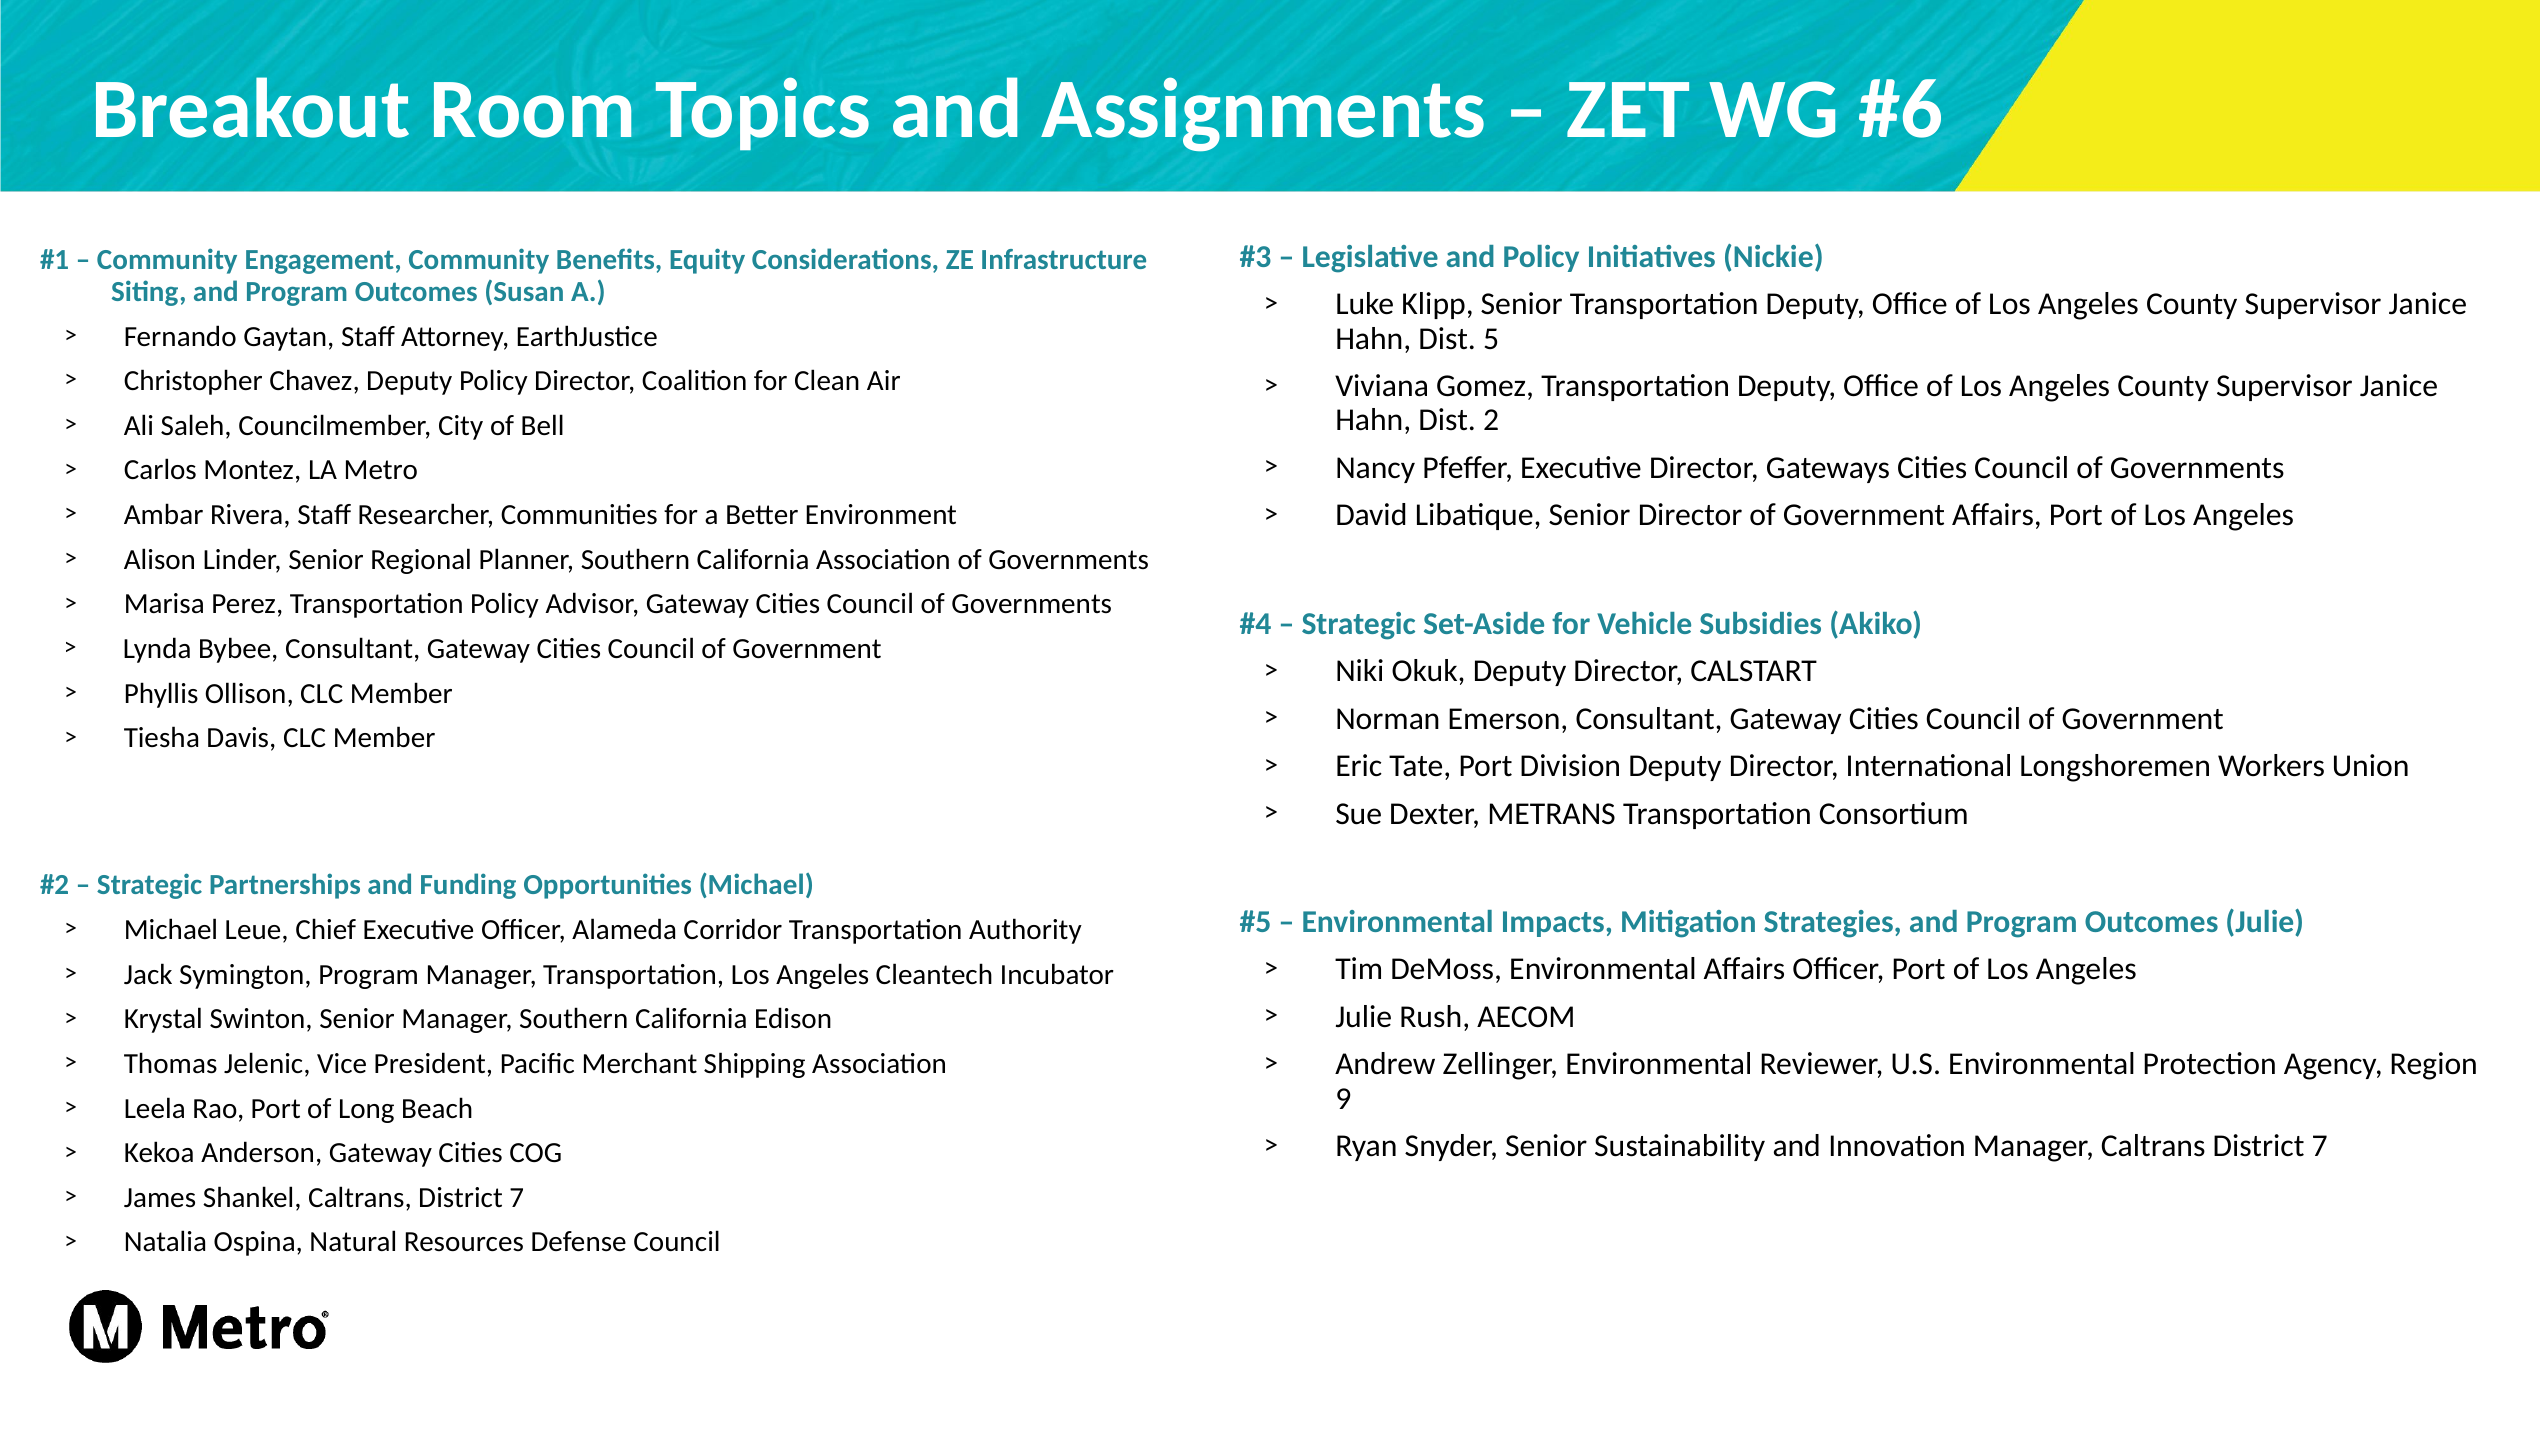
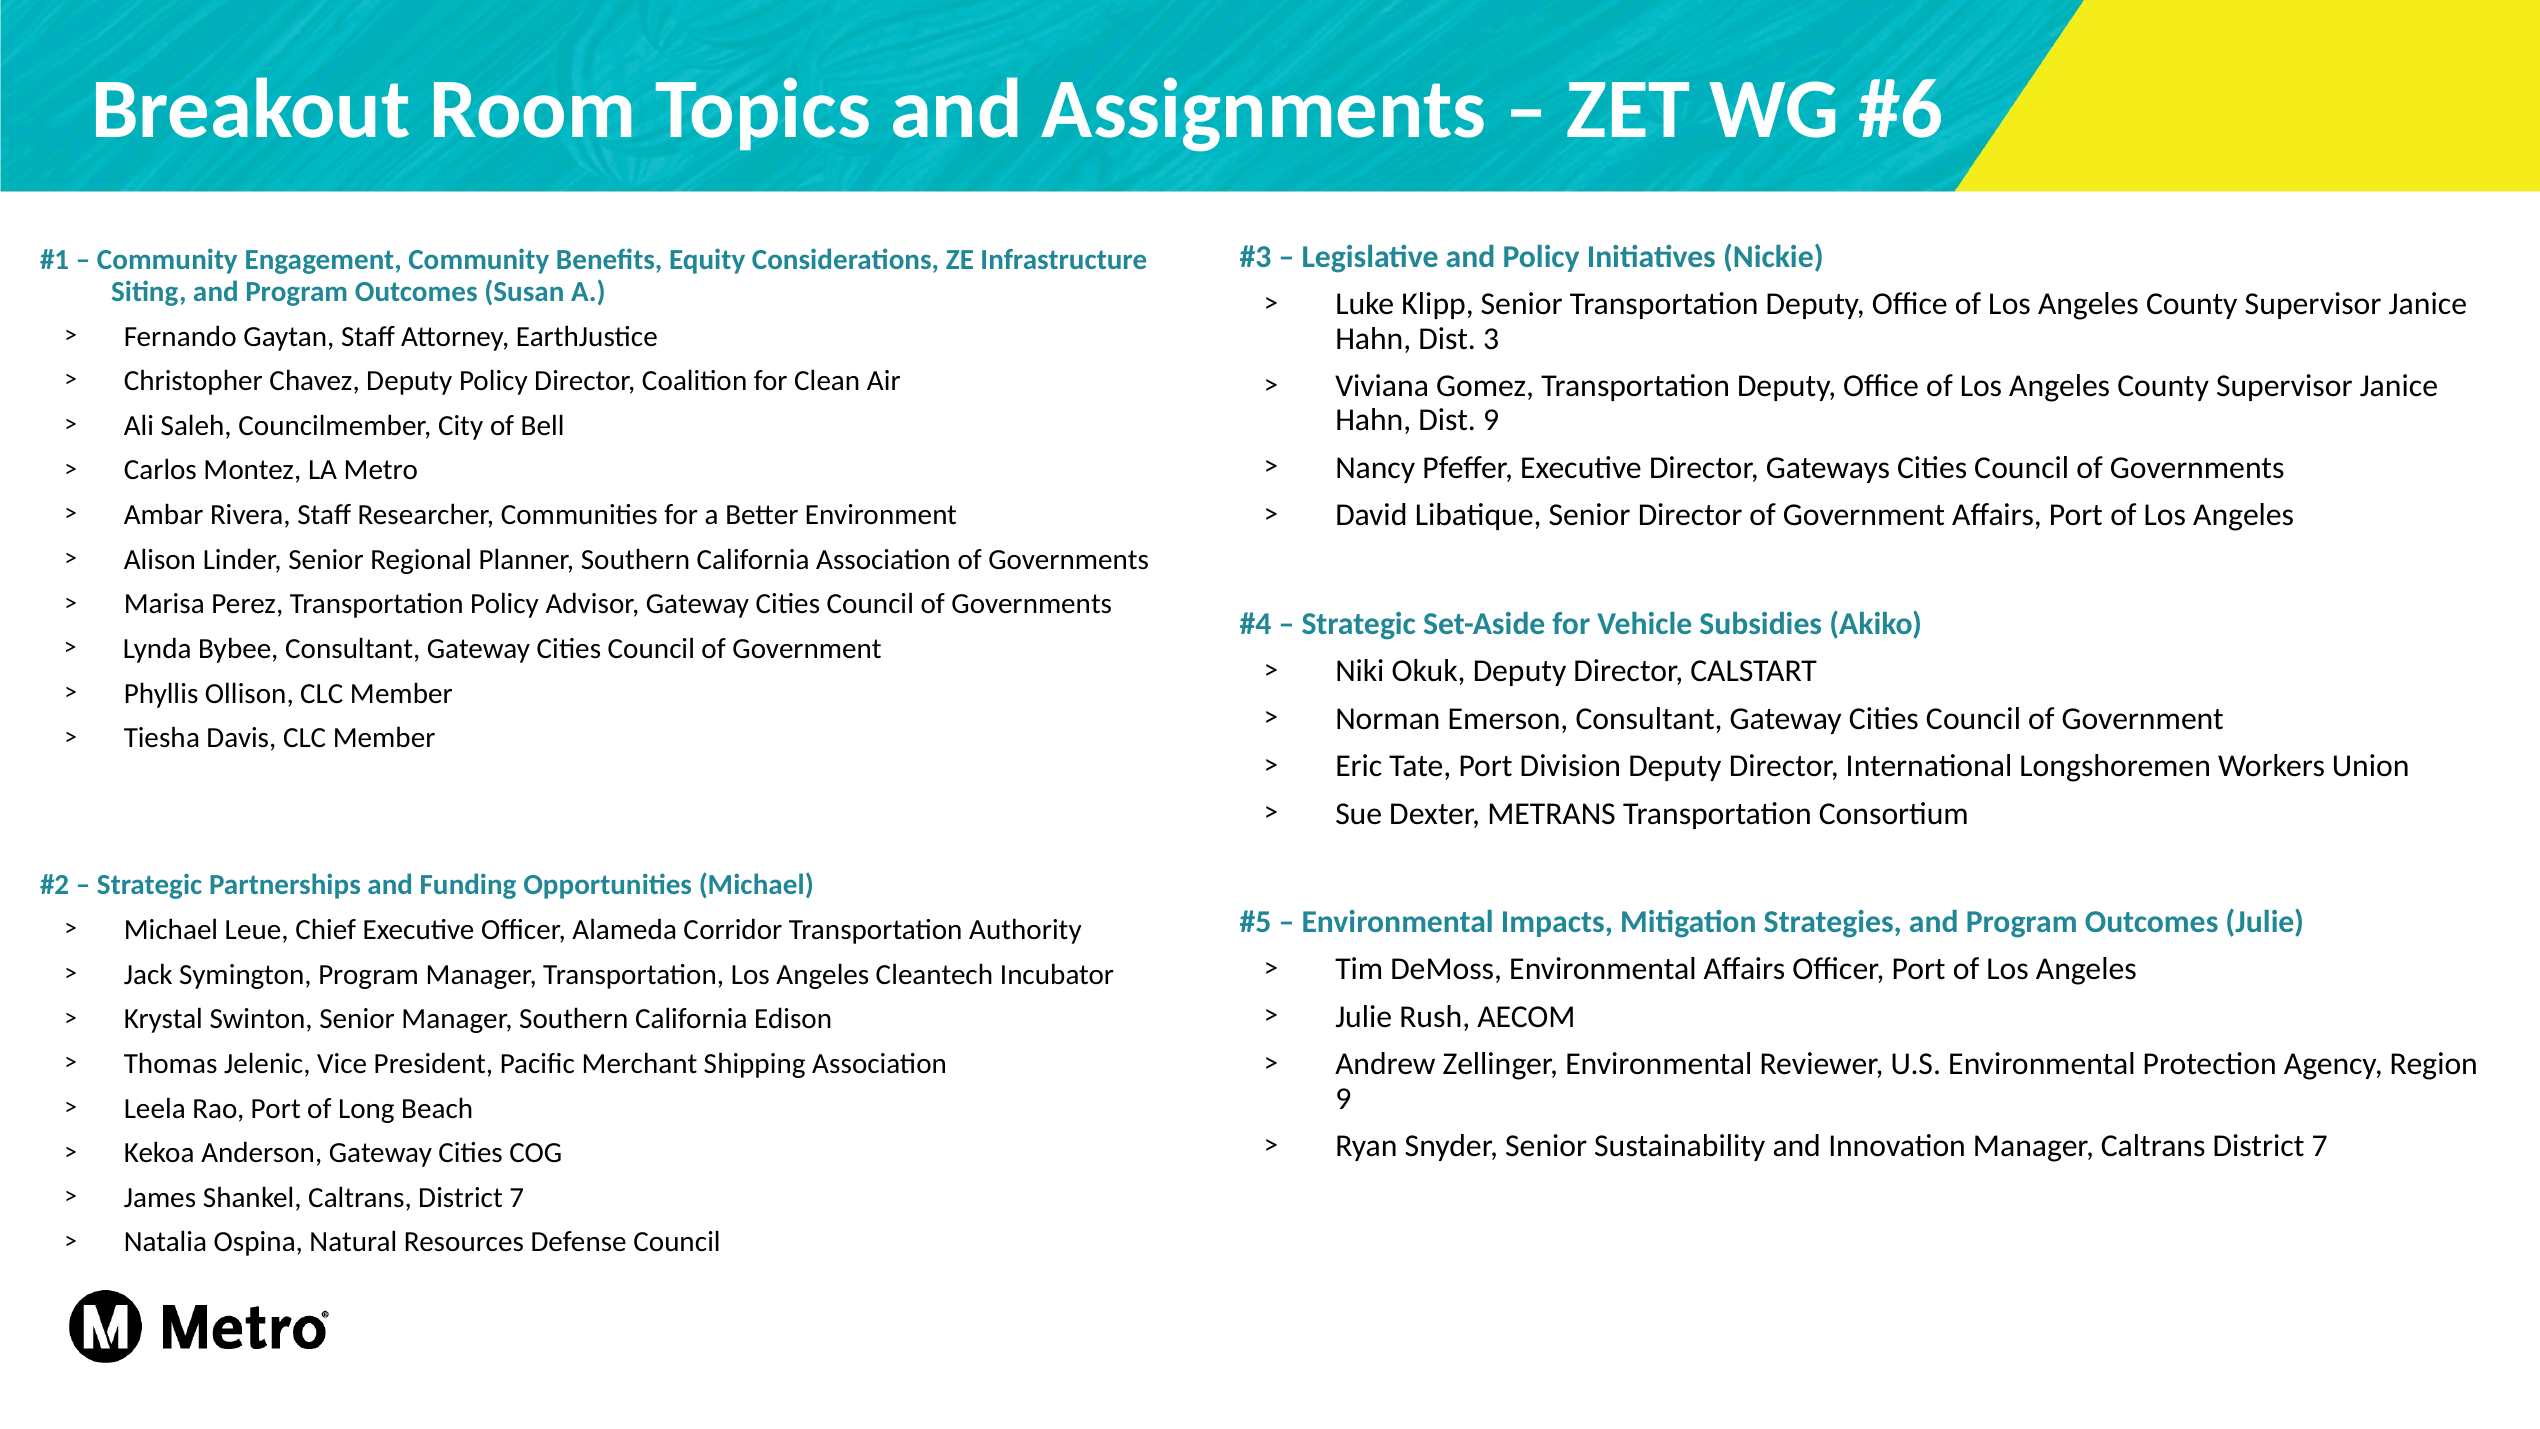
5: 5 -> 3
Dist 2: 2 -> 9
